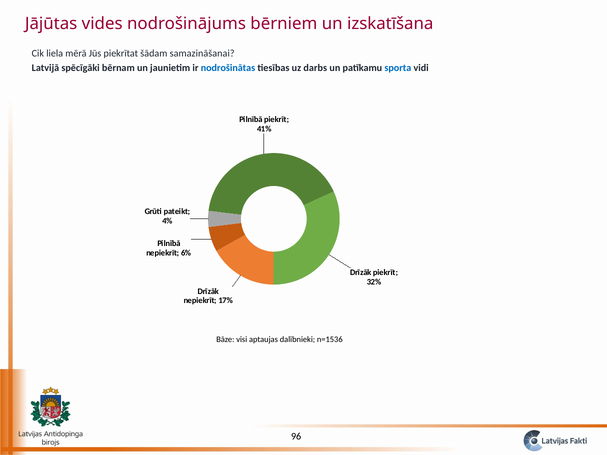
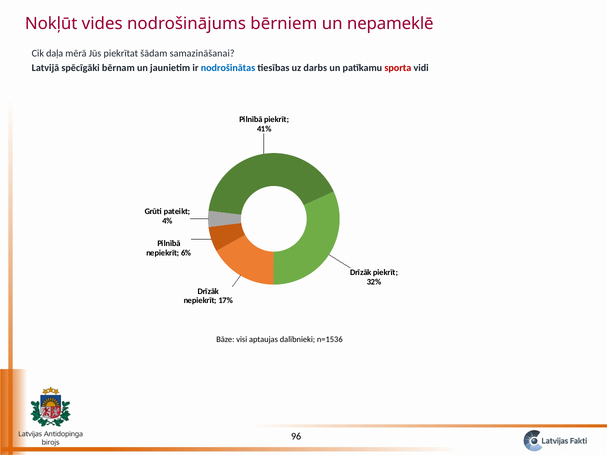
Jājūtas: Jājūtas -> Nokļūt
izskatīšana: izskatīšana -> nepameklē
liela: liela -> daļa
sporta colour: blue -> red
